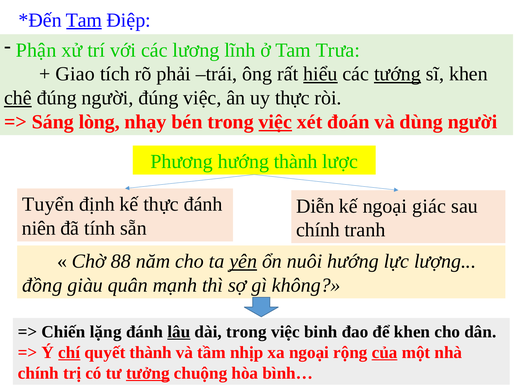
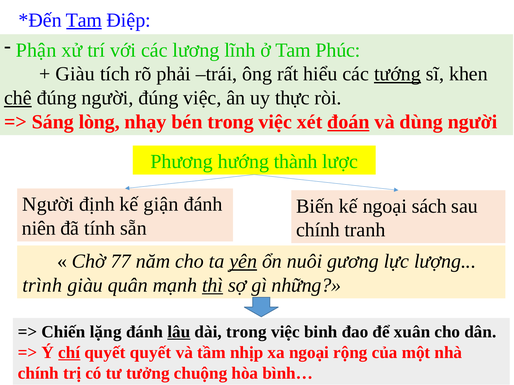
Trưa: Trưa -> Phúc
Giao at (75, 74): Giao -> Giàu
hiểu underline: present -> none
việc at (275, 122) underline: present -> none
đoán underline: none -> present
Tuyển at (48, 205): Tuyển -> Người
kế thực: thực -> giận
Diễn: Diễn -> Biến
giác: giác -> sách
88: 88 -> 77
nuôi hướng: hướng -> gương
đồng: đồng -> trình
thì underline: none -> present
không: không -> những
để khen: khen -> xuân
quyết thành: thành -> quyết
của underline: present -> none
tưởng underline: present -> none
